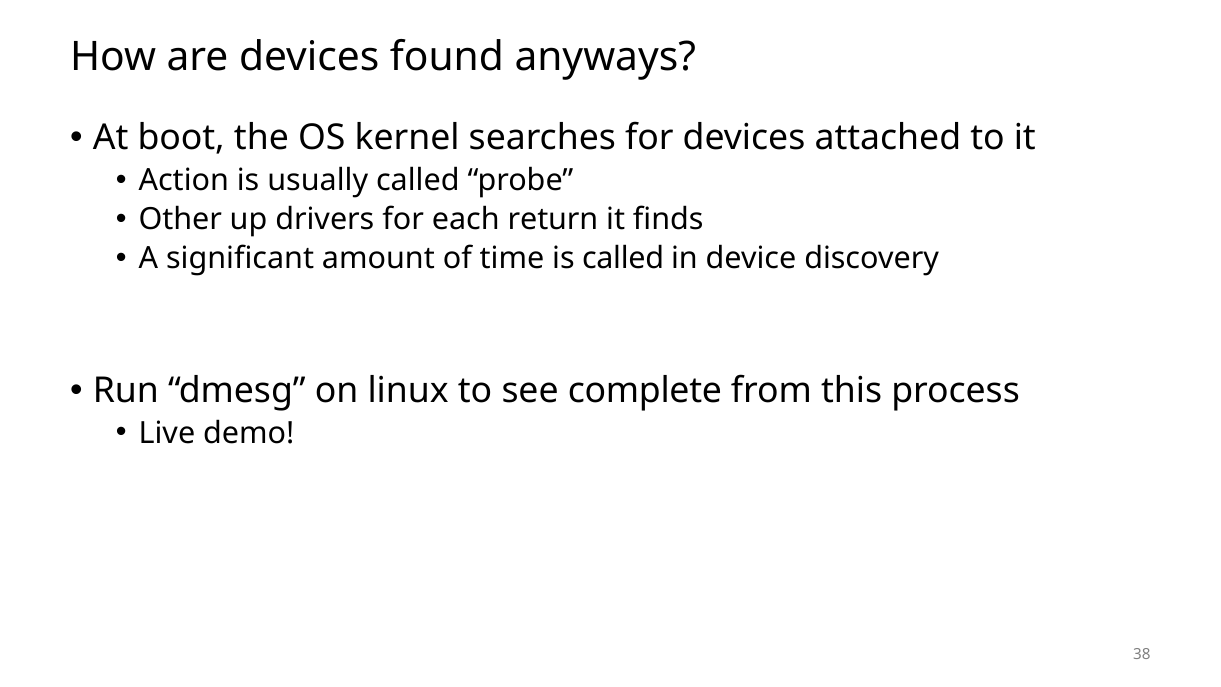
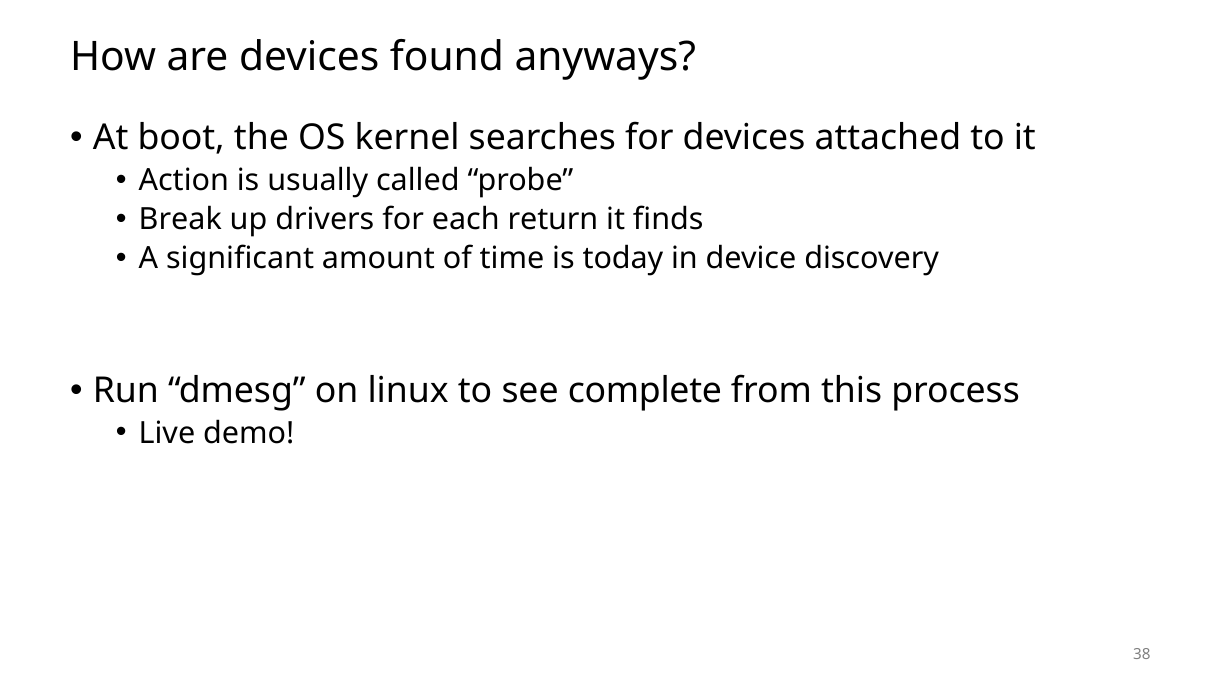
Other: Other -> Break
is called: called -> today
